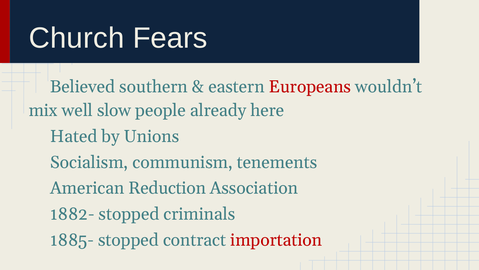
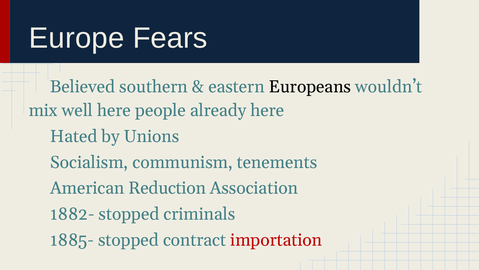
Church: Church -> Europe
Europeans colour: red -> black
well slow: slow -> here
